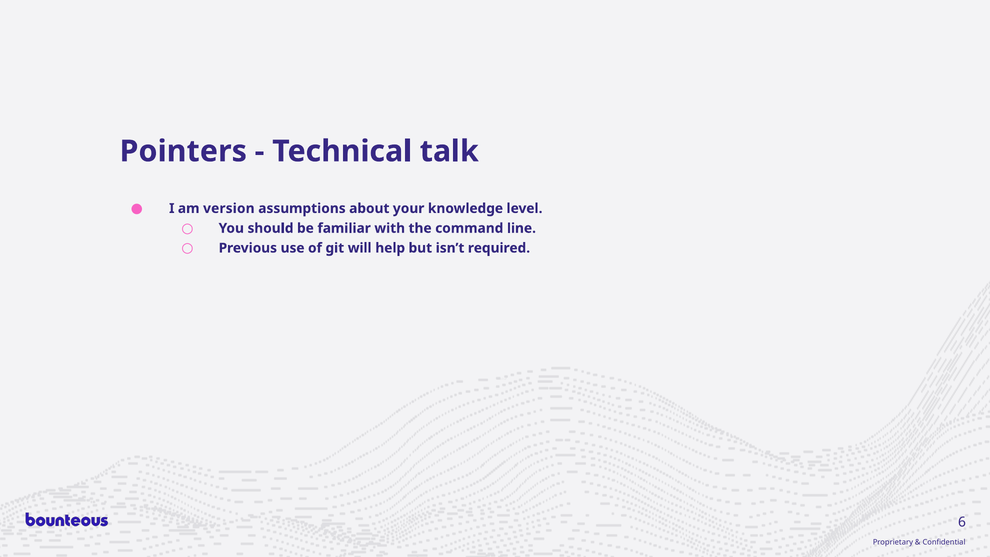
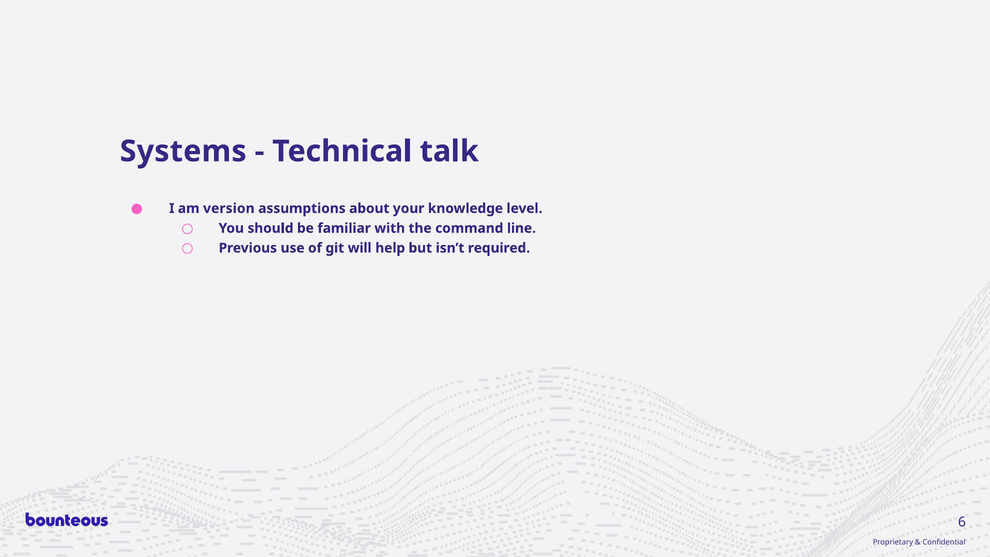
Pointers: Pointers -> Systems
